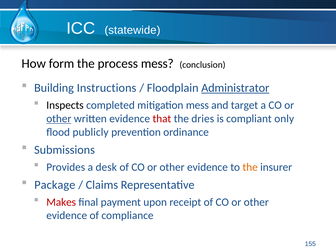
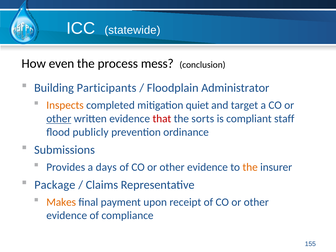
form: form -> even
Instructions: Instructions -> Participants
Administrator underline: present -> none
Inspects colour: black -> orange
mitigation mess: mess -> quiet
dries: dries -> sorts
only: only -> staff
desk: desk -> days
Makes colour: red -> orange
